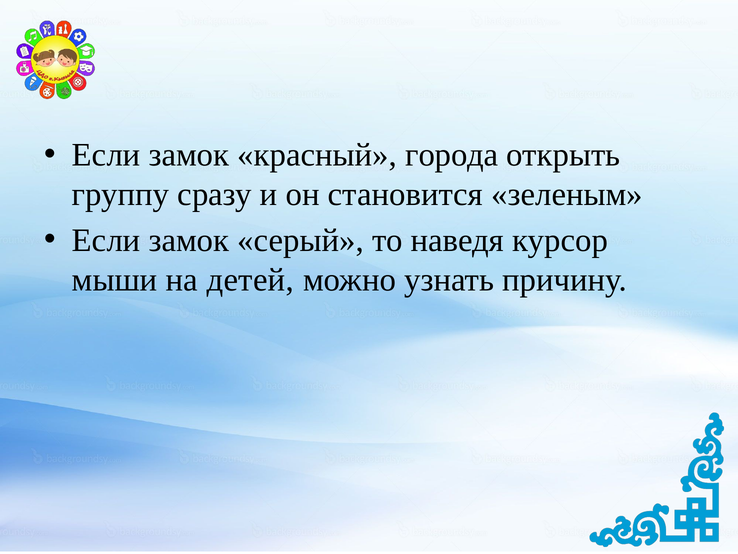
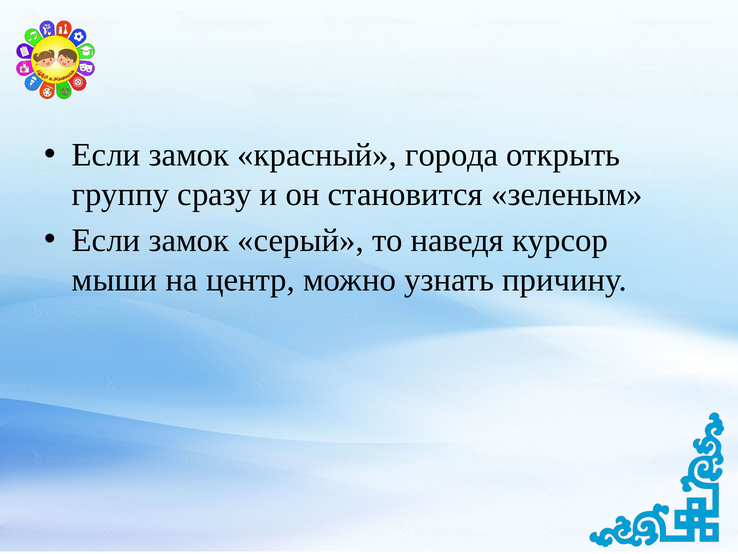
детей: детей -> центр
